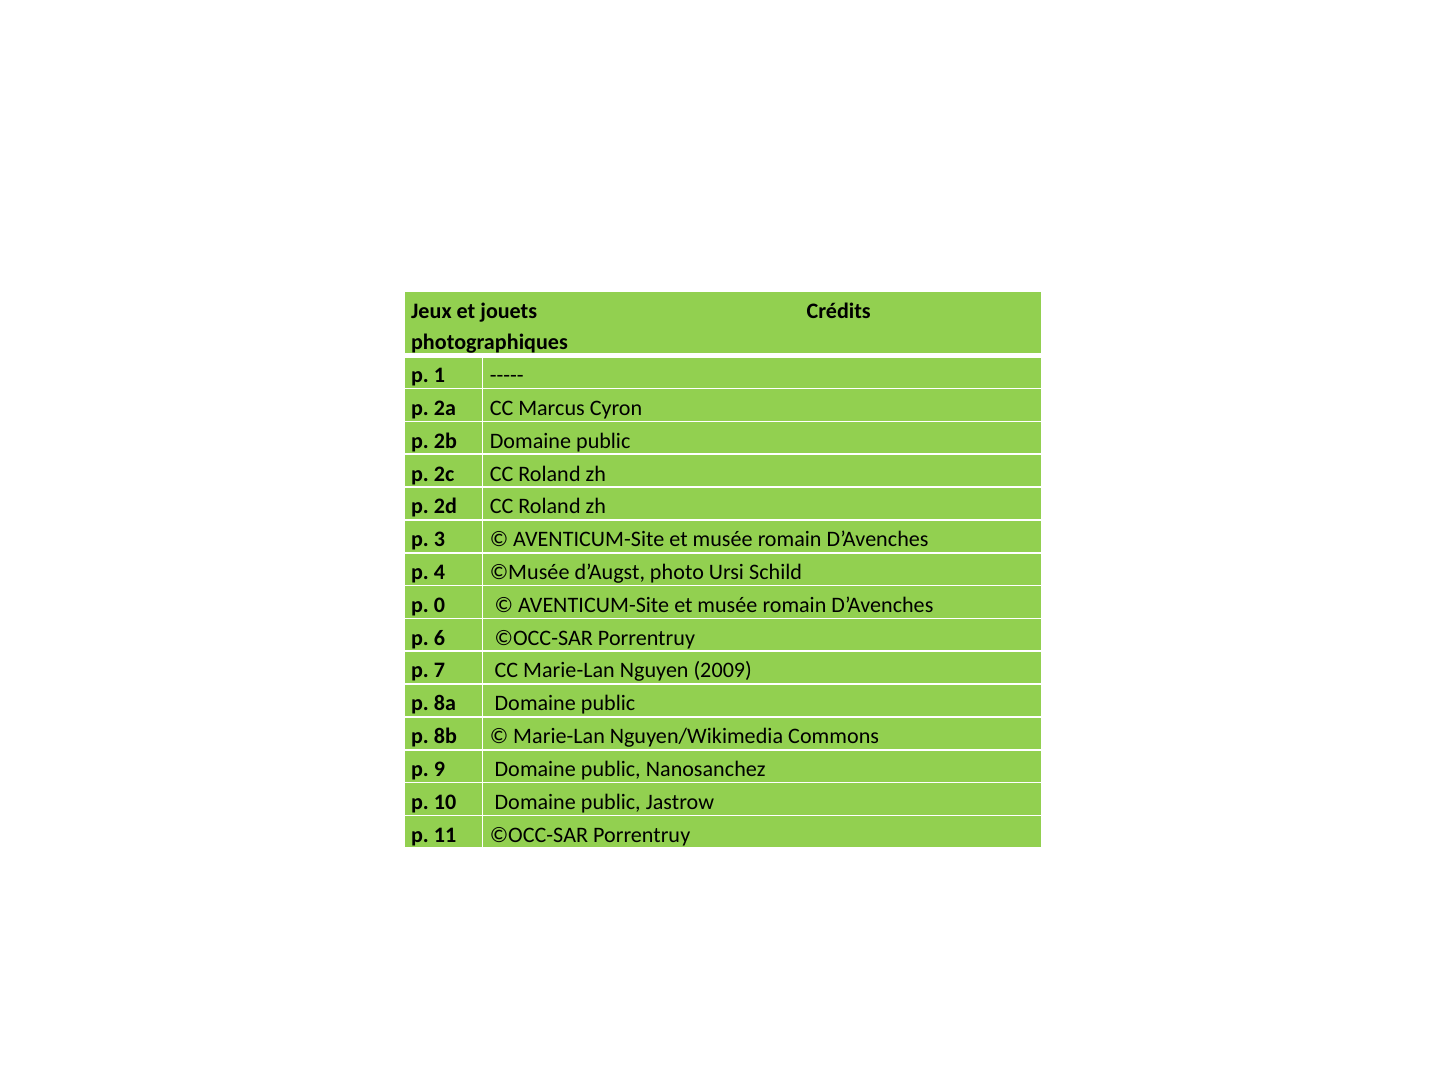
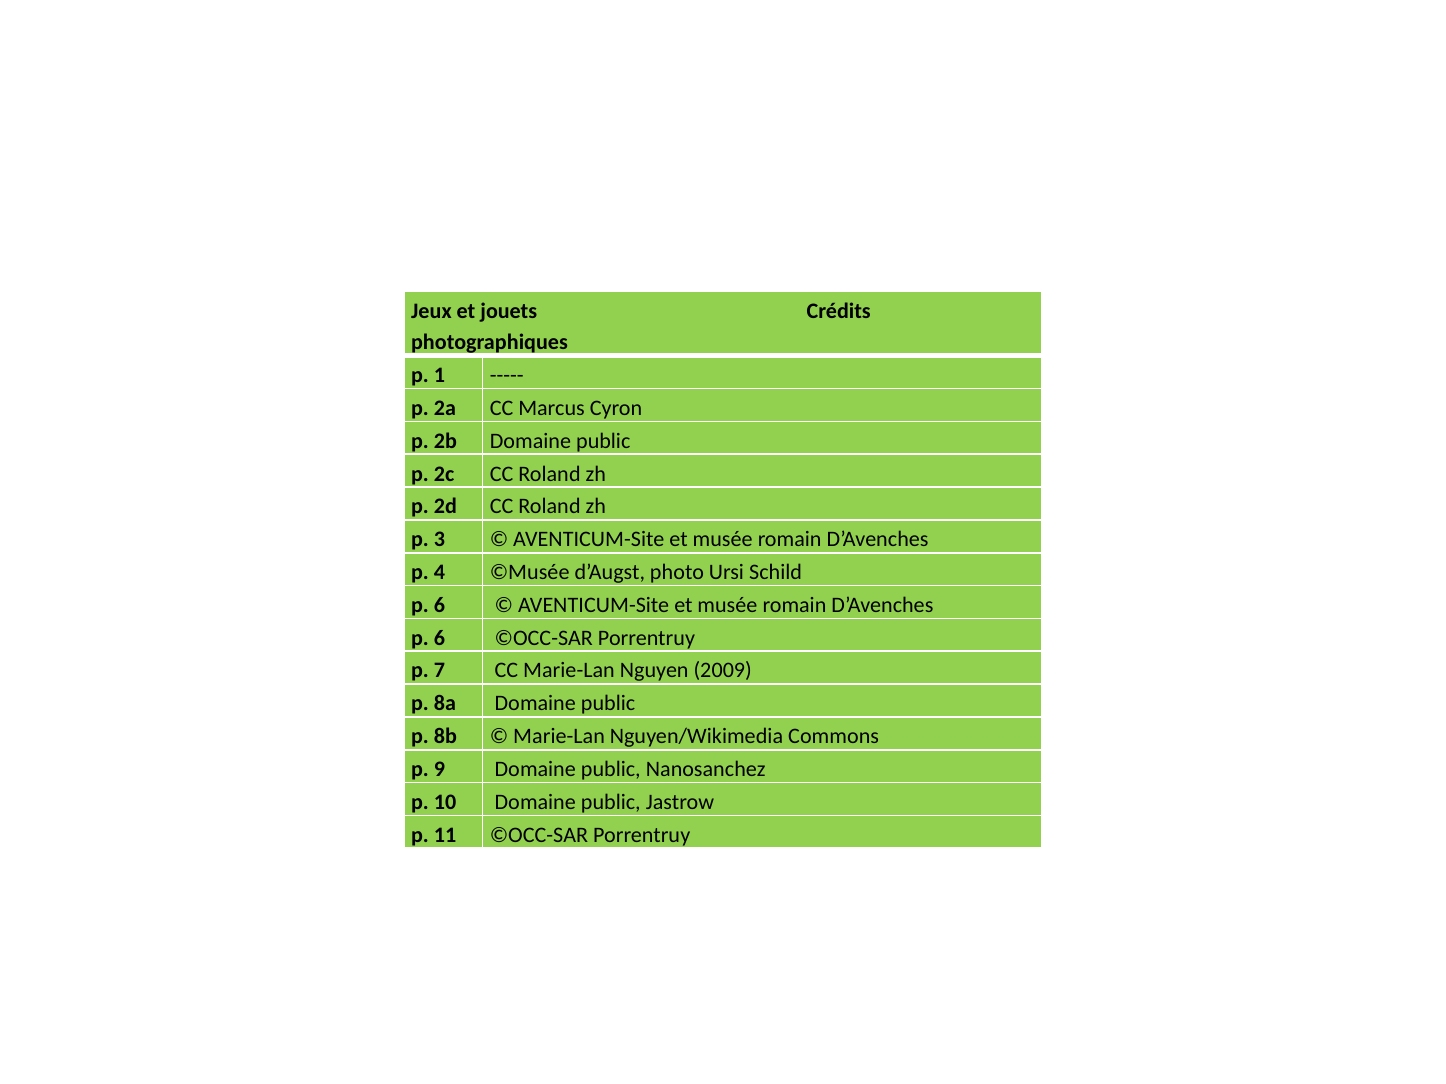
0 at (439, 605): 0 -> 6
